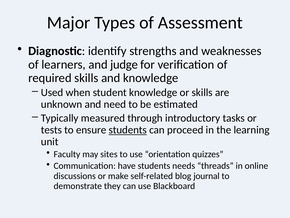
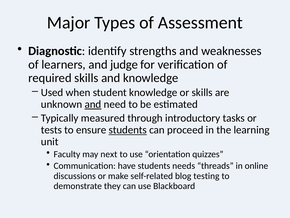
and at (93, 104) underline: none -> present
sites: sites -> next
journal: journal -> testing
